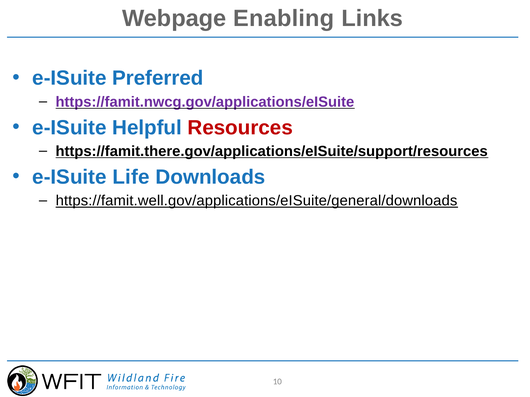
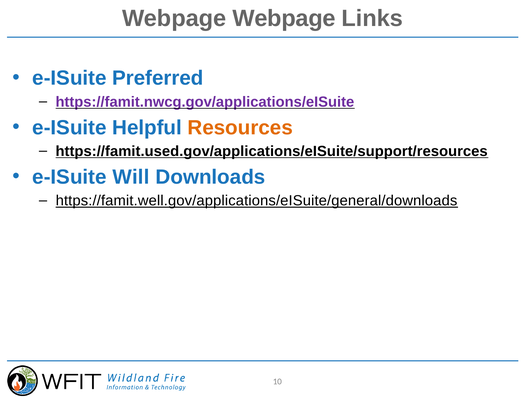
Webpage Enabling: Enabling -> Webpage
Resources colour: red -> orange
https://famit.there.gov/applications/eISuite/support/resources: https://famit.there.gov/applications/eISuite/support/resources -> https://famit.used.gov/applications/eISuite/support/resources
Life: Life -> Will
